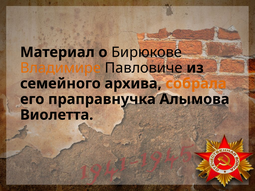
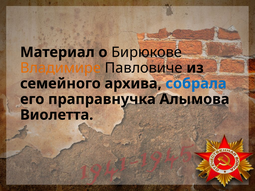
собрала colour: orange -> blue
